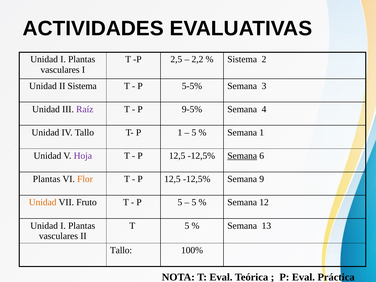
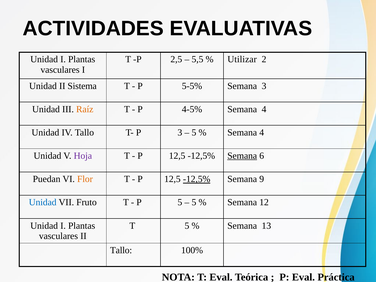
2,2: 2,2 -> 5,5
Sistema at (242, 59): Sistema -> Utilizar
Raíz colour: purple -> orange
9-5%: 9-5% -> 4-5%
P 1: 1 -> 3
1 at (262, 132): 1 -> 4
Plantas at (47, 179): Plantas -> Puedan
-12,5% at (197, 179) underline: none -> present
Unidad at (43, 202) colour: orange -> blue
